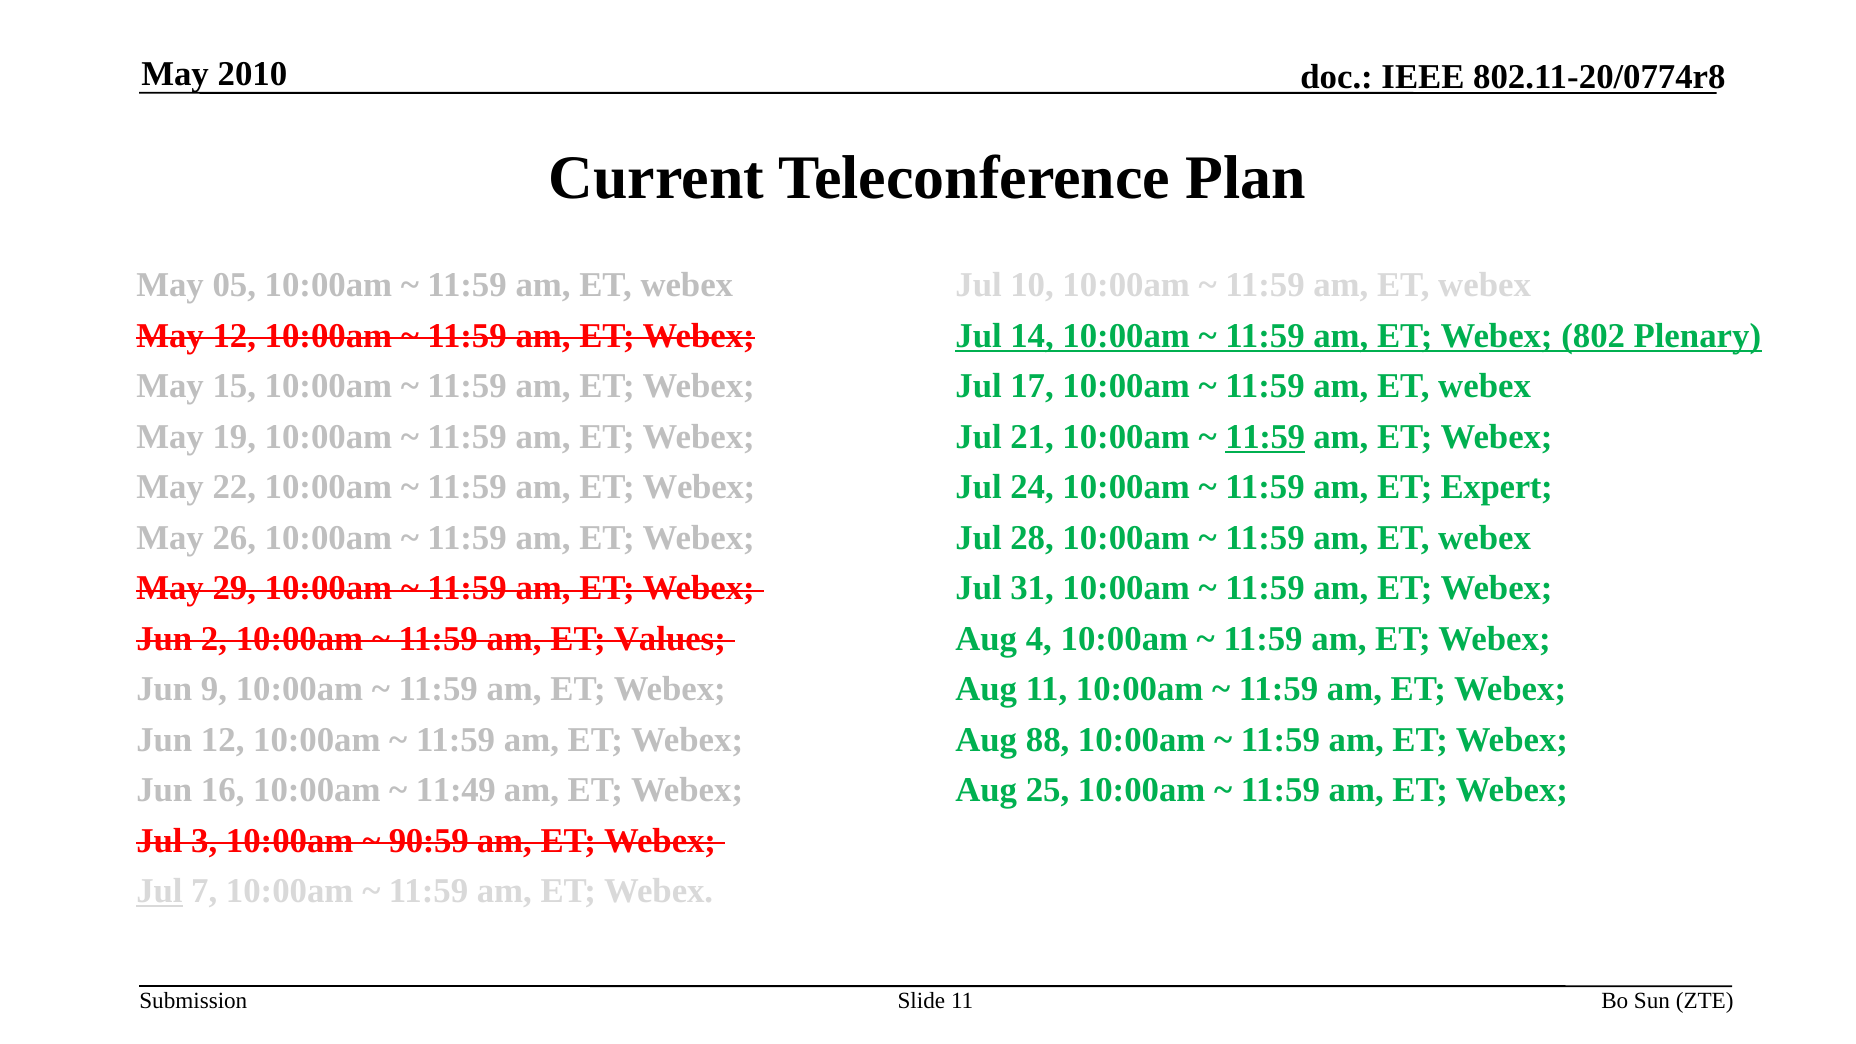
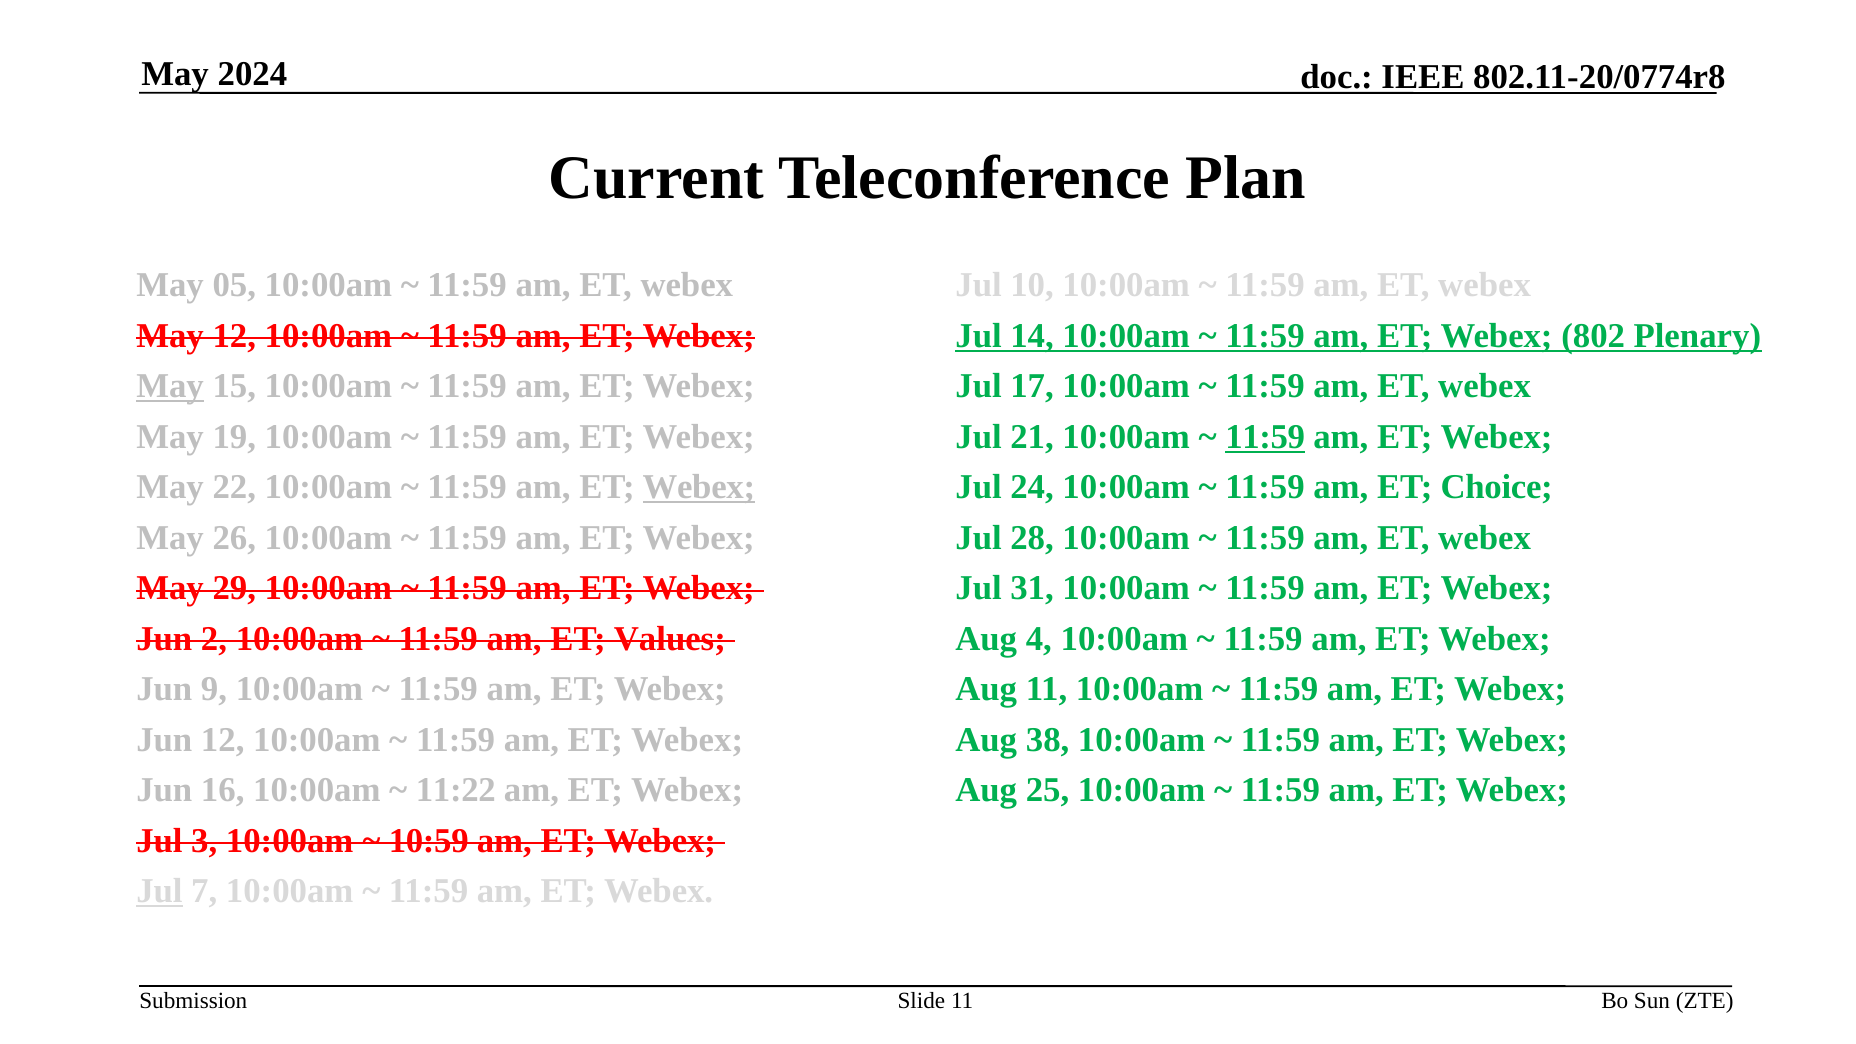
2010: 2010 -> 2024
May at (170, 386) underline: none -> present
Webex at (699, 487) underline: none -> present
Expert: Expert -> Choice
88: 88 -> 38
11:49: 11:49 -> 11:22
90:59: 90:59 -> 10:59
